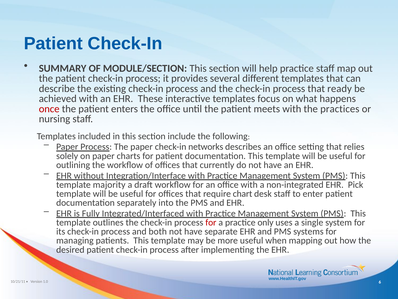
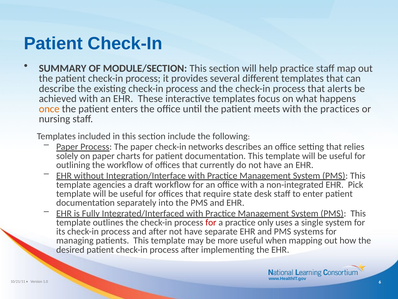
ready: ready -> alerts
once colour: red -> orange
majority: majority -> agencies
chart: chart -> state
and both: both -> after
